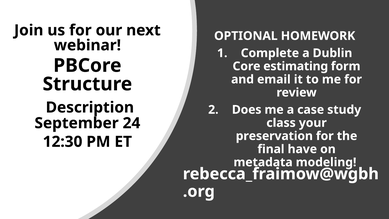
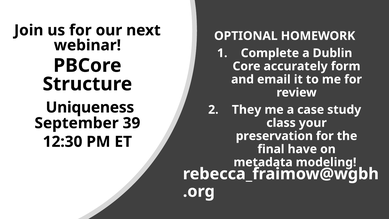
estimating: estimating -> accurately
Description: Description -> Uniqueness
Does: Does -> They
24: 24 -> 39
